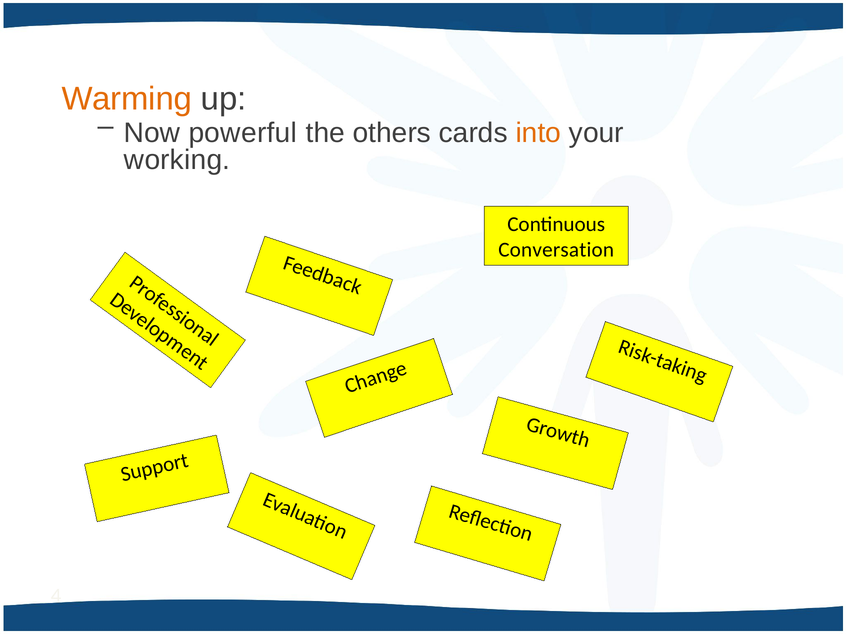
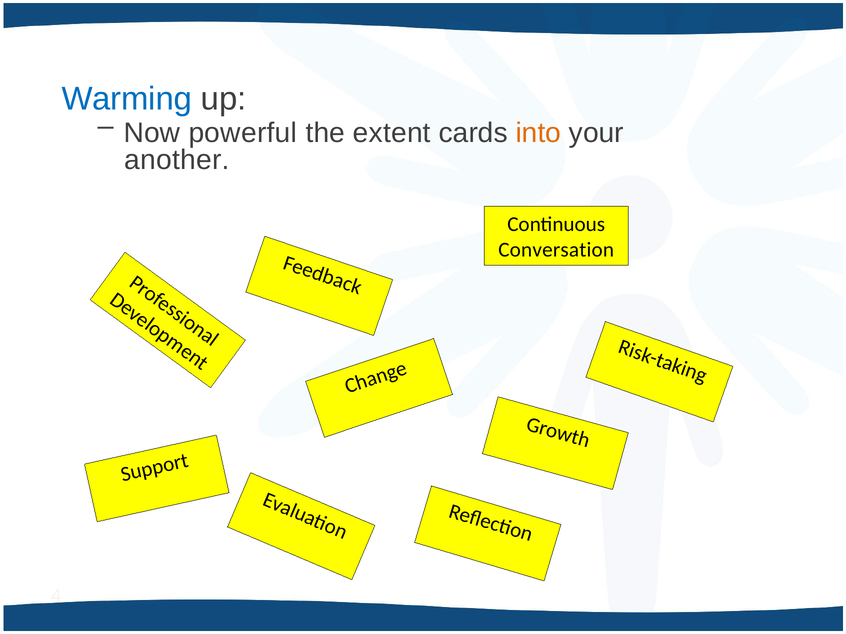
Warming colour: orange -> blue
others: others -> extent
working: working -> another
